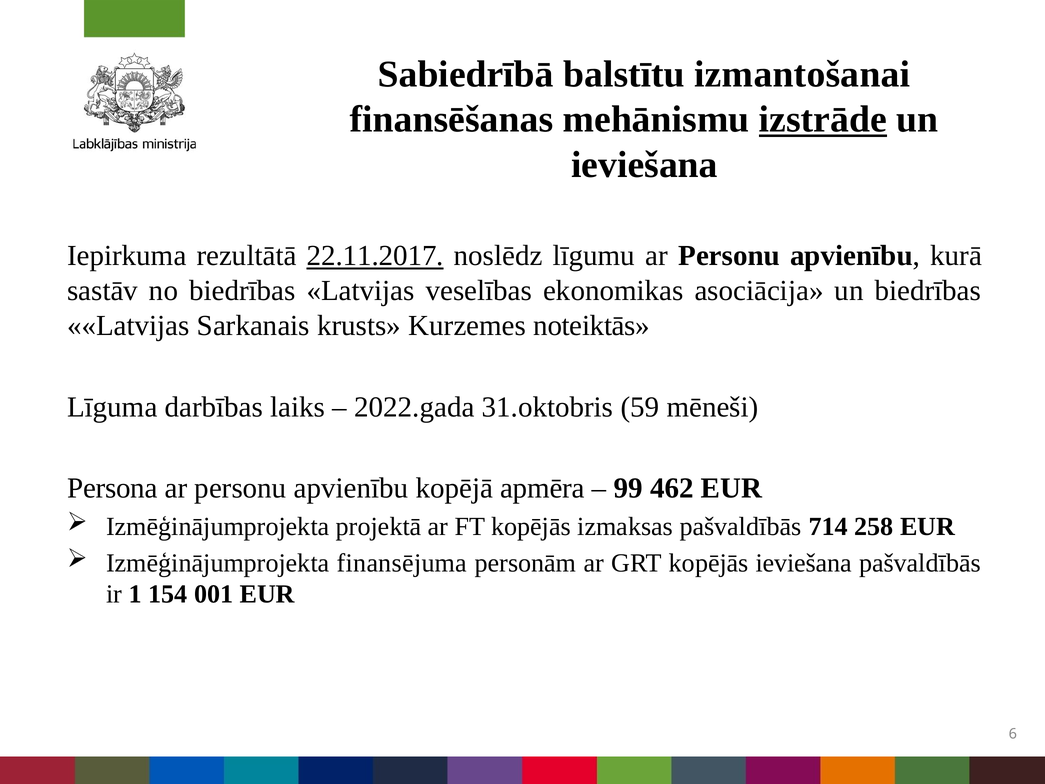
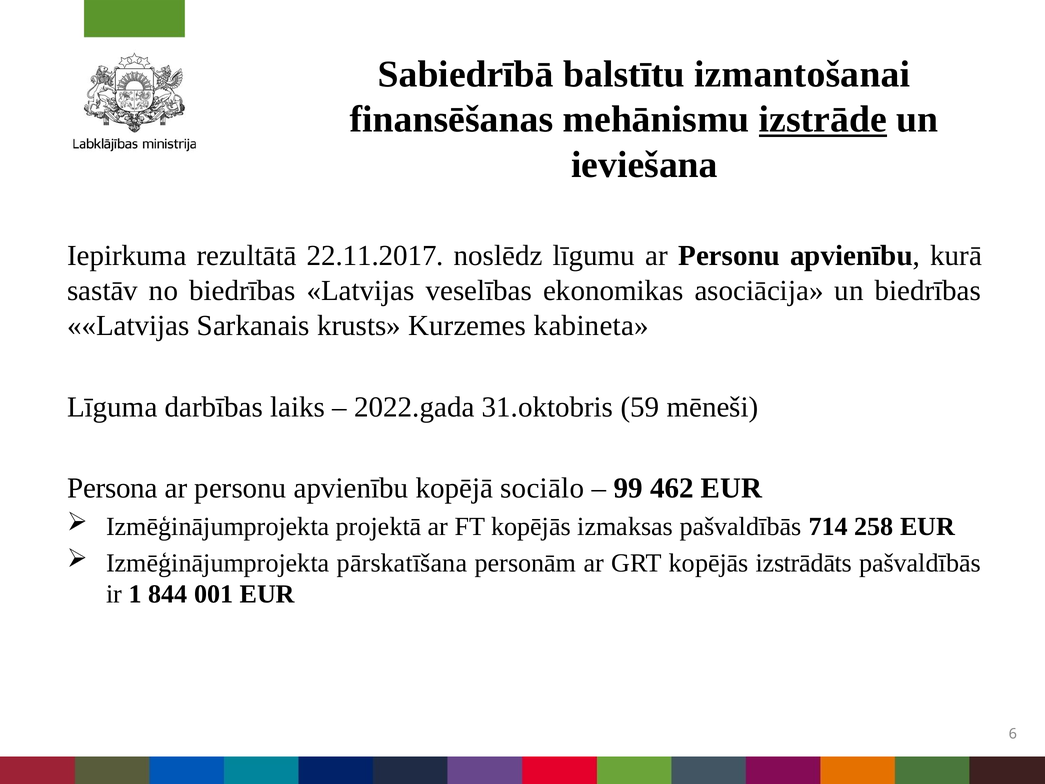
22.11.2017 underline: present -> none
noteiktās: noteiktās -> kabineta
apmēra: apmēra -> sociālo
finansējuma: finansējuma -> pārskatīšana
kopējās ieviešana: ieviešana -> izstrādāts
154: 154 -> 844
